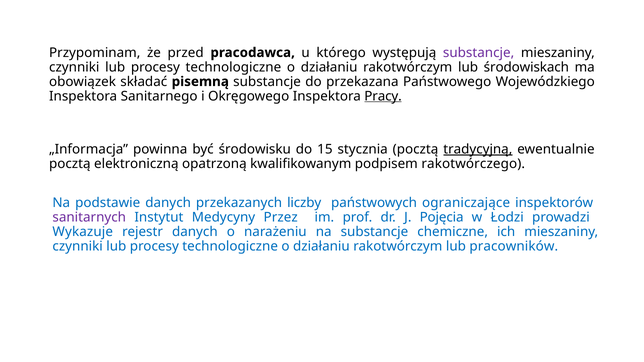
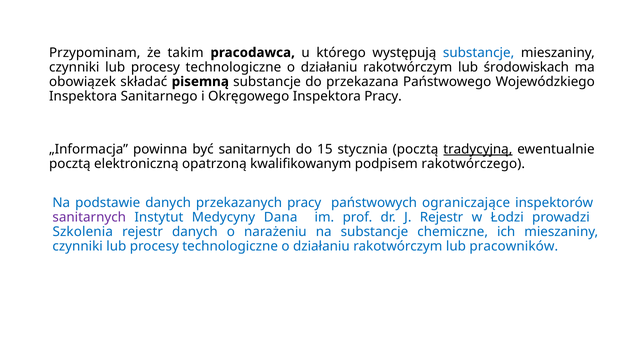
przed: przed -> takim
substancje at (479, 53) colour: purple -> blue
Pracy at (383, 96) underline: present -> none
być środowisku: środowisku -> sanitarnych
przekazanych liczby: liczby -> pracy
Przez: Przez -> Dana
J Pojęcia: Pojęcia -> Rejestr
Wykazuje: Wykazuje -> Szkolenia
